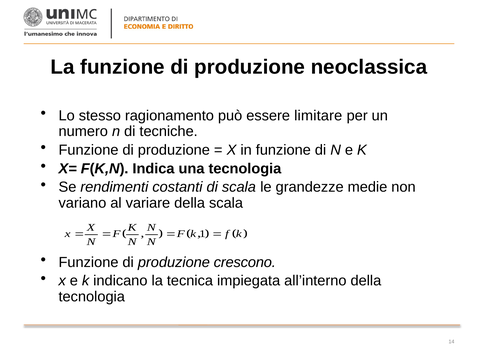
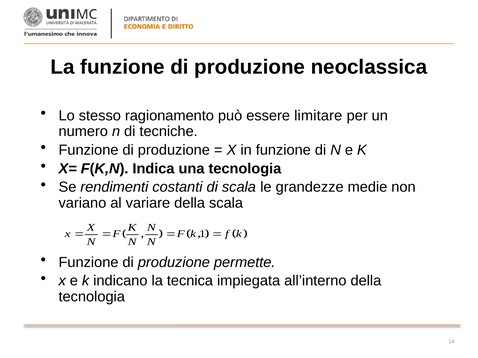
crescono: crescono -> permette
